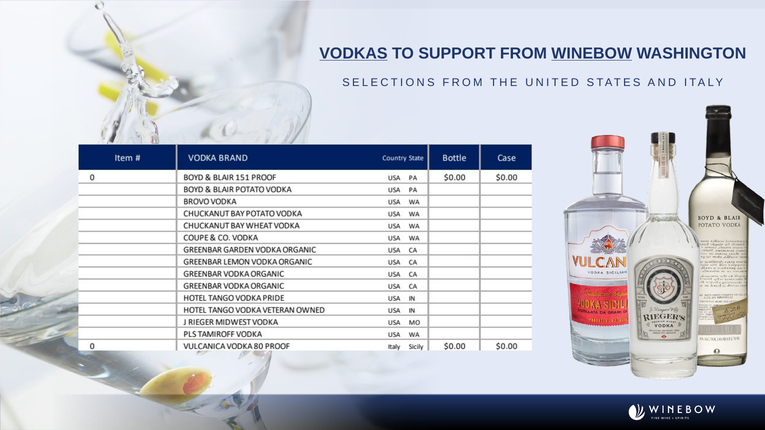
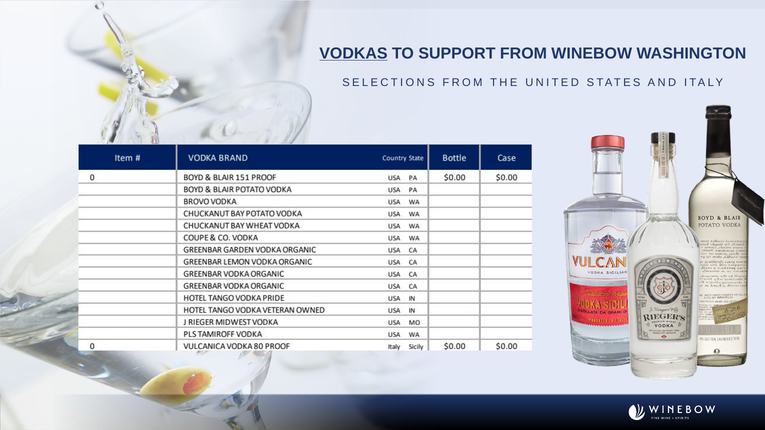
WINEBOW underline: present -> none
